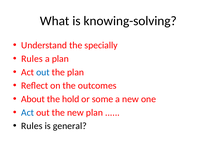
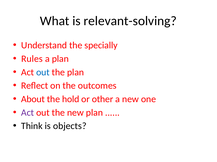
knowing-solving: knowing-solving -> relevant-solving
some: some -> other
Act at (28, 113) colour: blue -> purple
Rules at (32, 127): Rules -> Think
general: general -> objects
